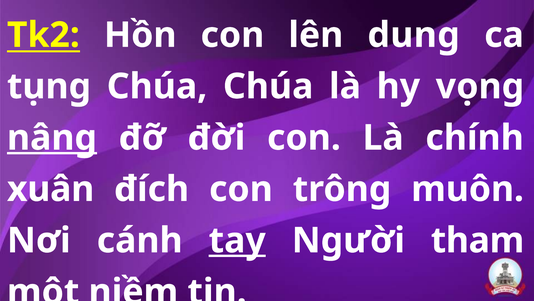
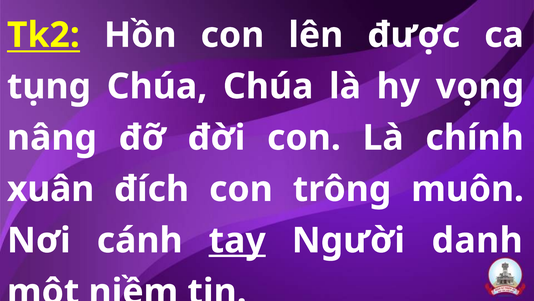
dung: dung -> được
nâng underline: present -> none
tham: tham -> danh
